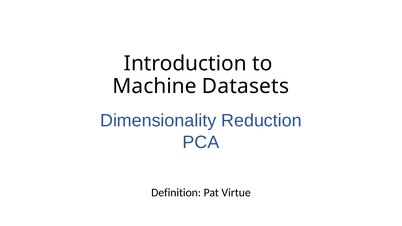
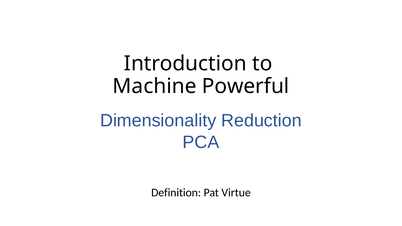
Datasets: Datasets -> Powerful
